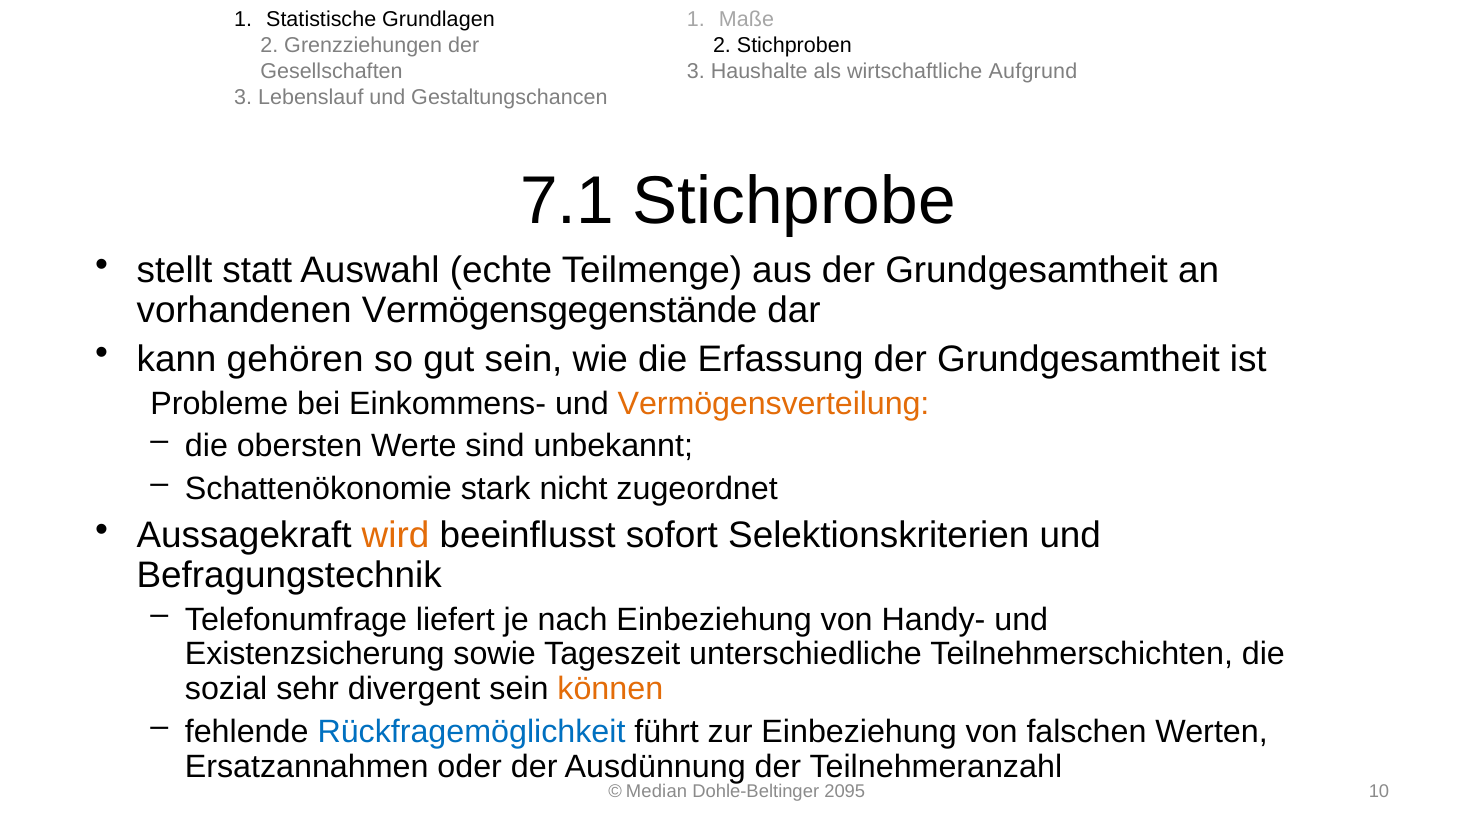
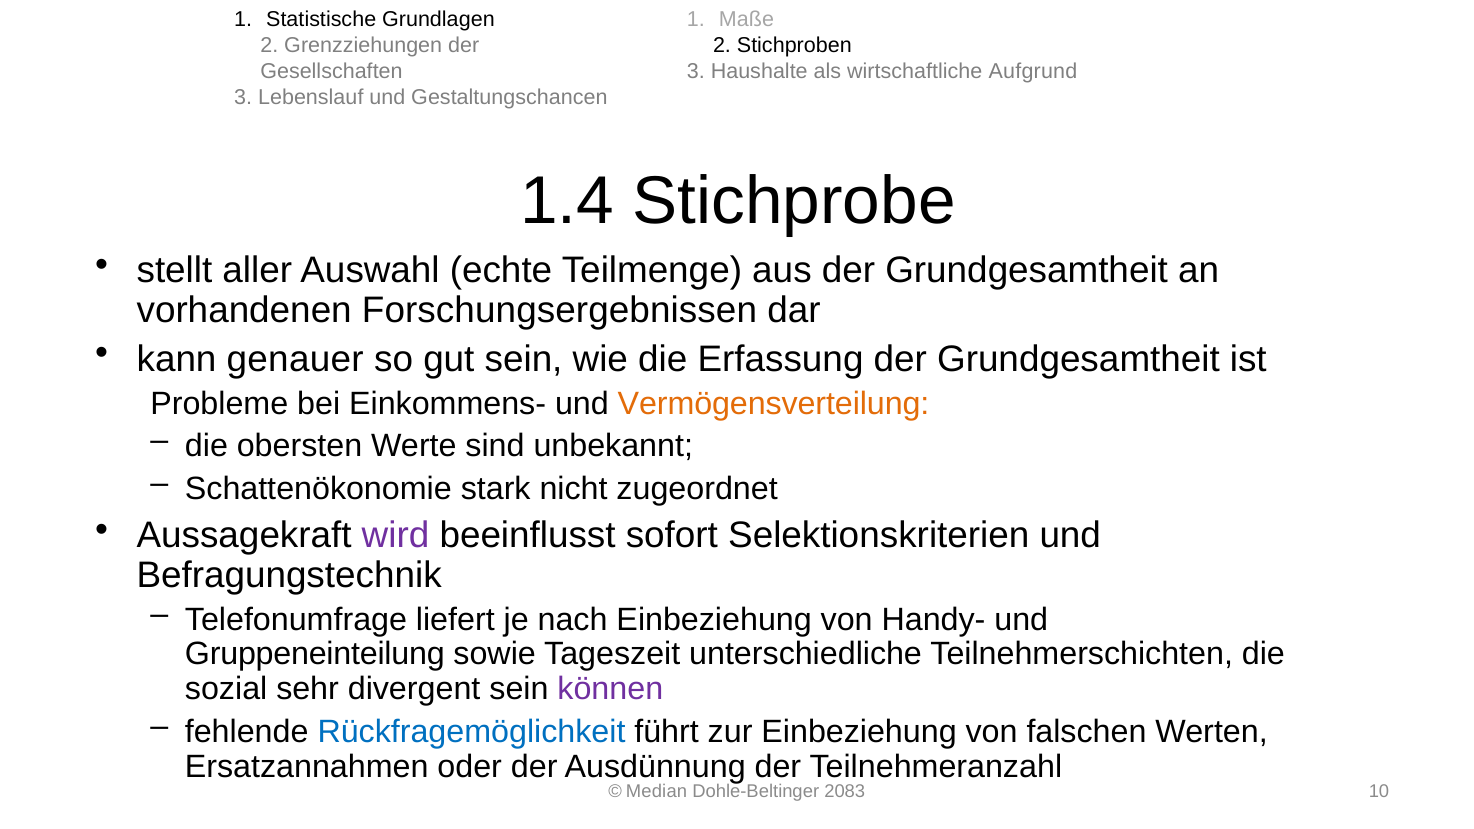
7.1: 7.1 -> 1.4
statt: statt -> aller
Vermögensgegenstände: Vermögensgegenstände -> Forschungsergebnissen
gehören: gehören -> genauer
wird colour: orange -> purple
Existenzsicherung: Existenzsicherung -> Gruppeneinteilung
können colour: orange -> purple
2095: 2095 -> 2083
